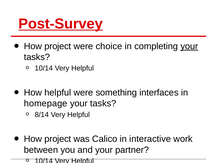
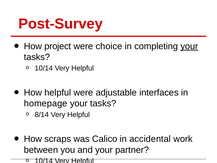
Post-Survey underline: present -> none
something: something -> adjustable
project at (58, 139): project -> scraps
interactive: interactive -> accidental
